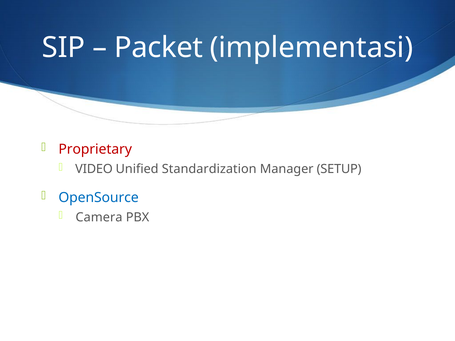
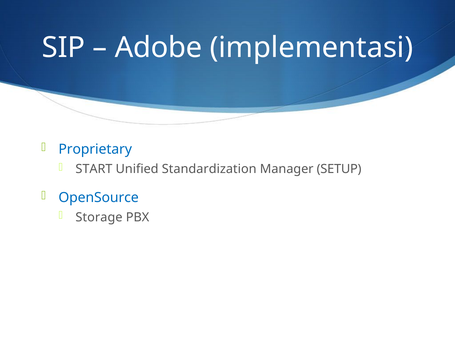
Packet: Packet -> Adobe
Proprietary colour: red -> blue
VIDEO: VIDEO -> START
Camera: Camera -> Storage
